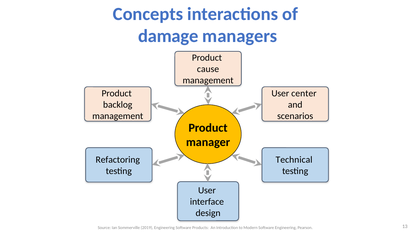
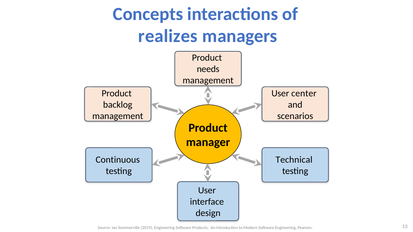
damage: damage -> realizes
cause: cause -> needs
Refactoring: Refactoring -> Continuous
